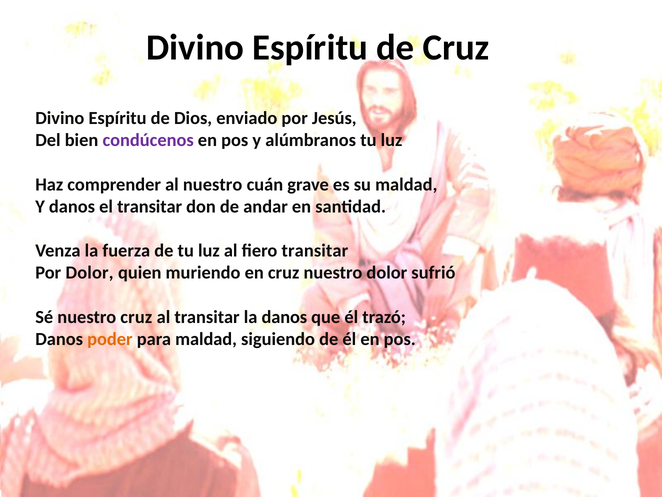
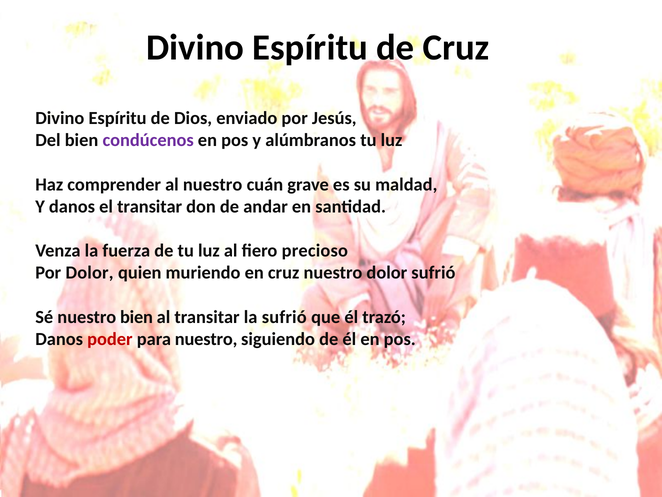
fiero transitar: transitar -> precioso
nuestro cruz: cruz -> bien
la danos: danos -> sufrió
poder colour: orange -> red
para maldad: maldad -> nuestro
